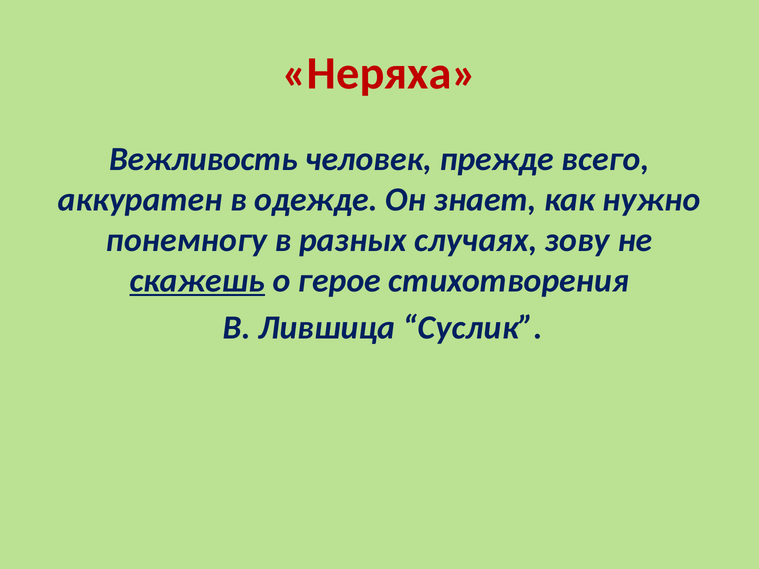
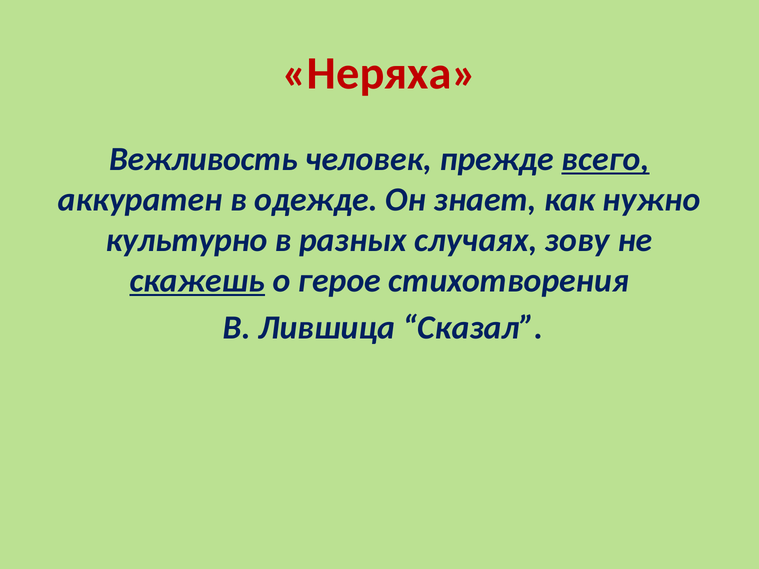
всего underline: none -> present
понемногу: понемногу -> культурно
Суслик: Суслик -> Сказал
